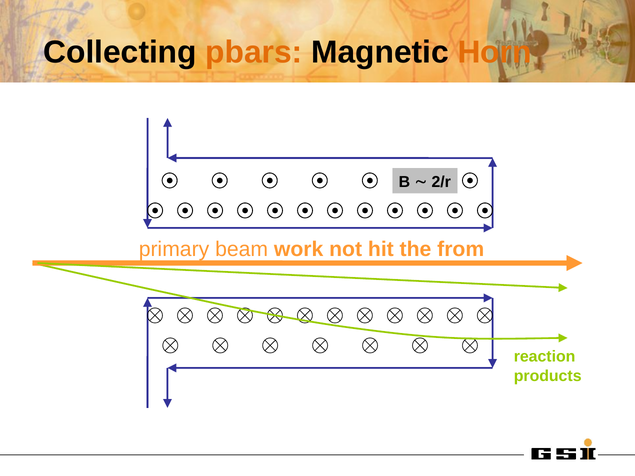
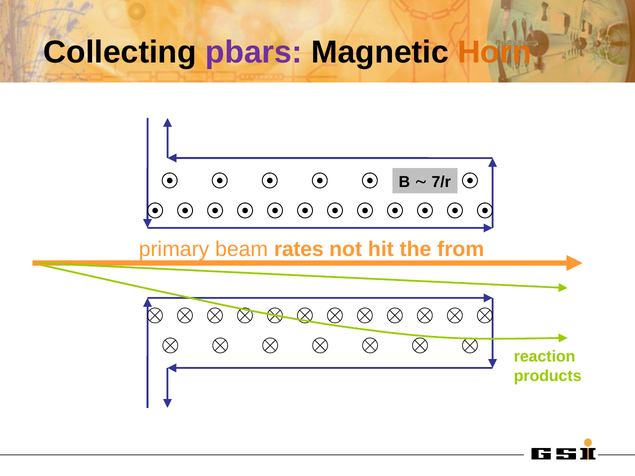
pbars colour: orange -> purple
2/r: 2/r -> 7/r
work: work -> rates
